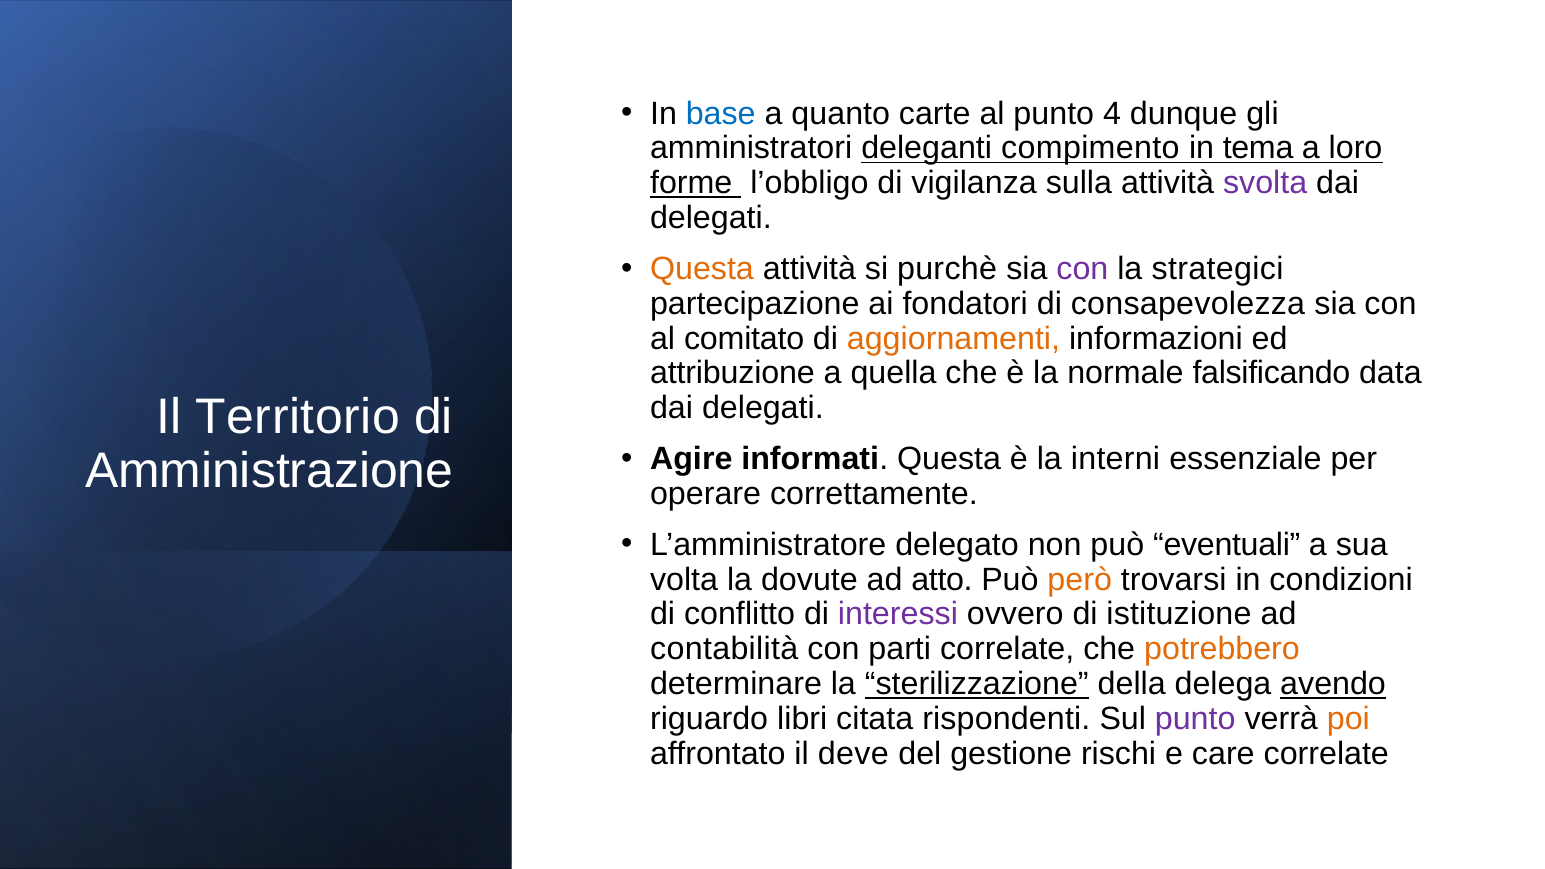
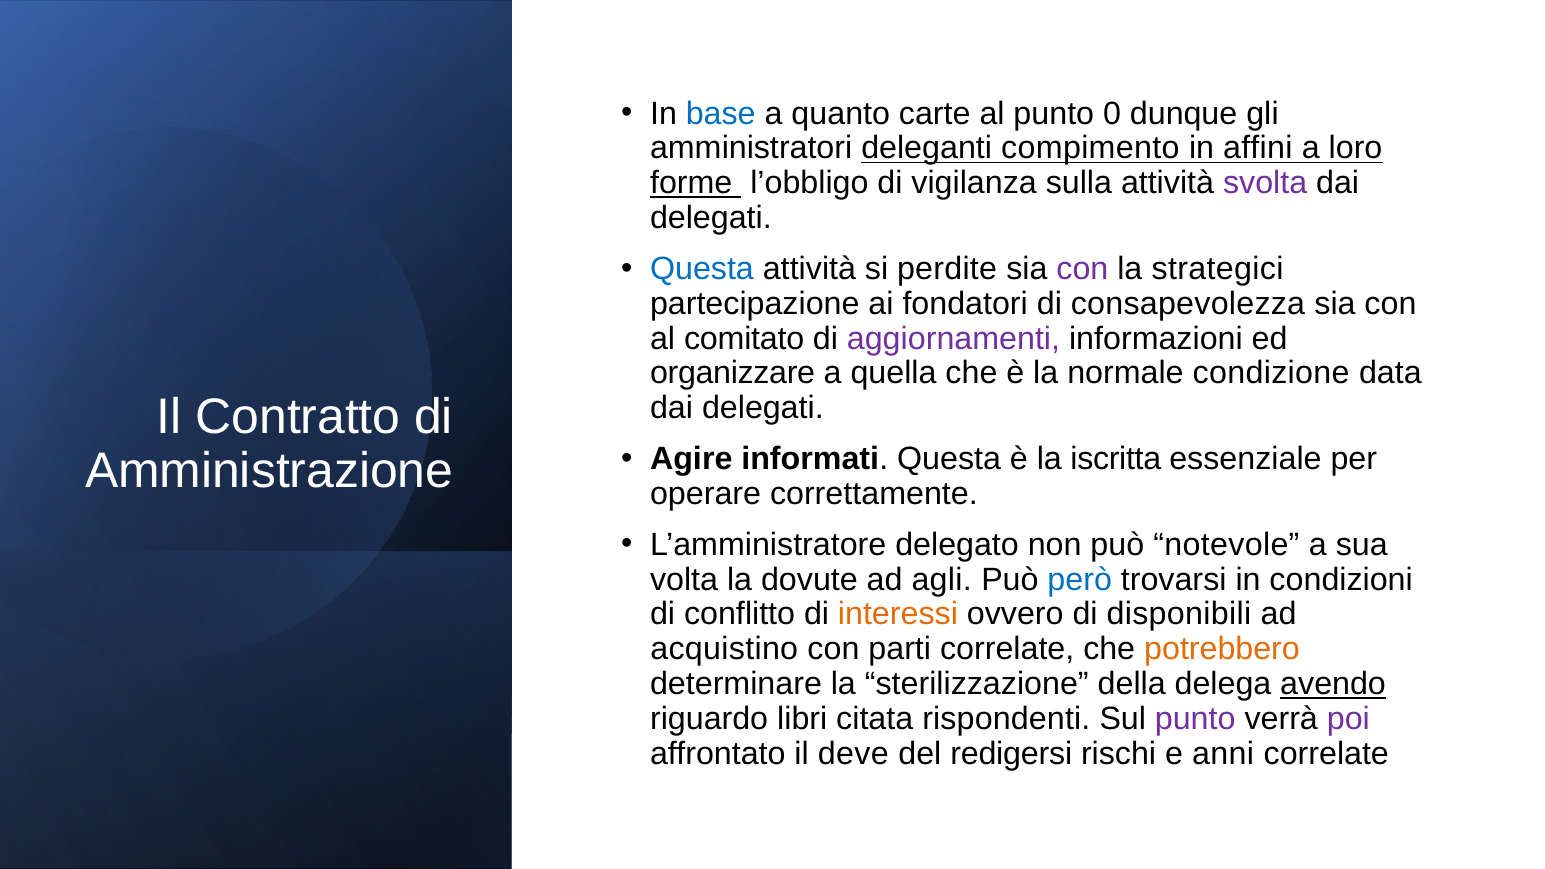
4: 4 -> 0
tema: tema -> affini
Questa at (702, 269) colour: orange -> blue
purchè: purchè -> perdite
aggiornamenti colour: orange -> purple
attribuzione: attribuzione -> organizzare
falsificando: falsificando -> condizione
Territorio: Territorio -> Contratto
interni: interni -> iscritta
eventuali: eventuali -> notevole
atto: atto -> agli
però colour: orange -> blue
interessi colour: purple -> orange
istituzione: istituzione -> disponibili
contabilità: contabilità -> acquistino
sterilizzazione underline: present -> none
poi colour: orange -> purple
gestione: gestione -> redigersi
care: care -> anni
